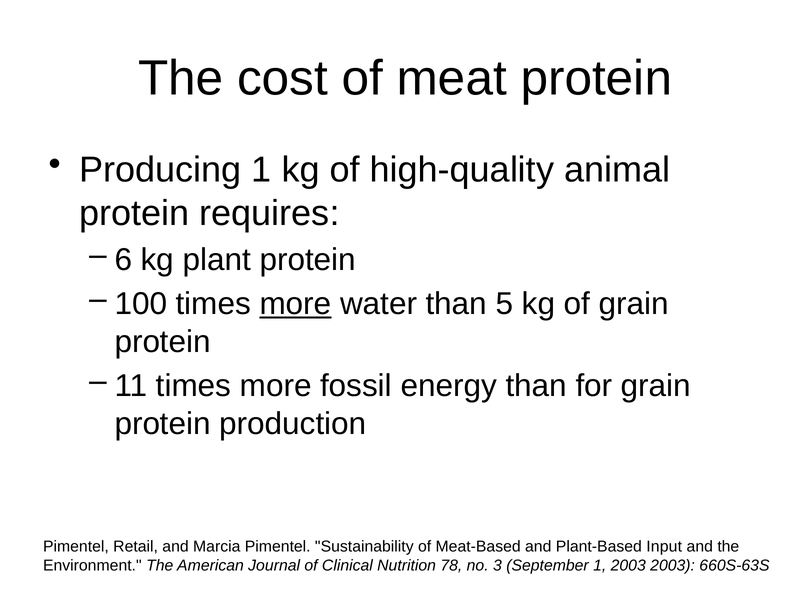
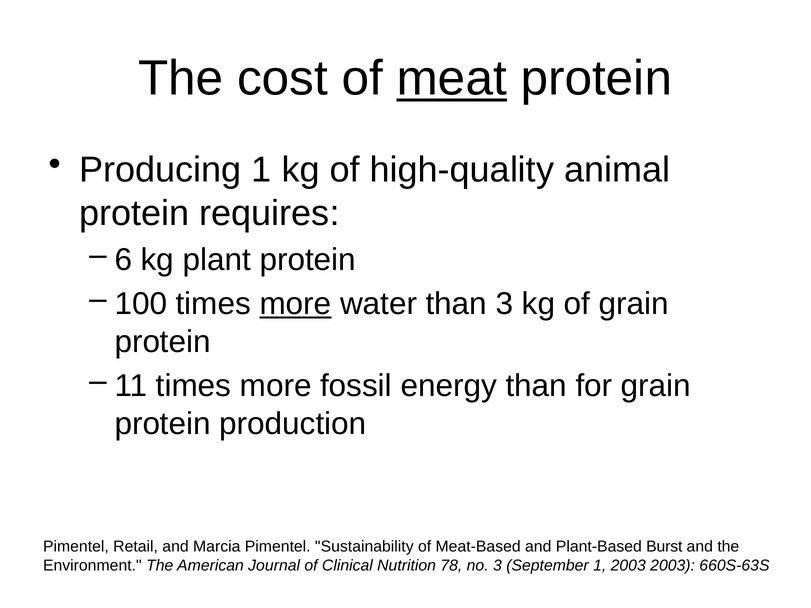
meat underline: none -> present
than 5: 5 -> 3
Input: Input -> Burst
